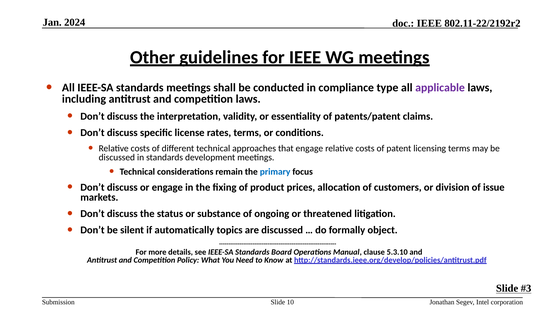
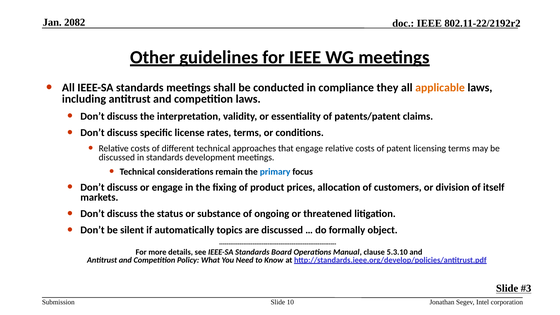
2024: 2024 -> 2082
type: type -> they
applicable colour: purple -> orange
issue: issue -> itself
